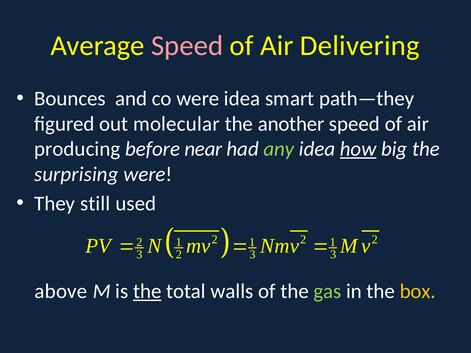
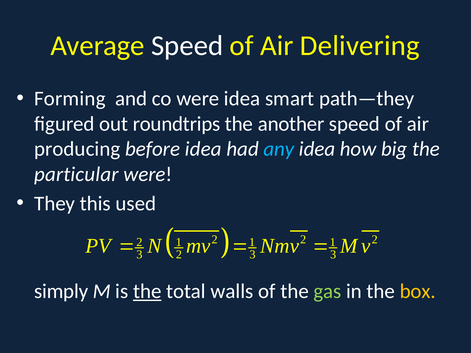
Speed at (187, 46) colour: pink -> white
Bounces: Bounces -> Forming
molecular: molecular -> roundtrips
before near: near -> idea
any colour: light green -> light blue
how underline: present -> none
surprising: surprising -> particular
still: still -> this
above: above -> simply
